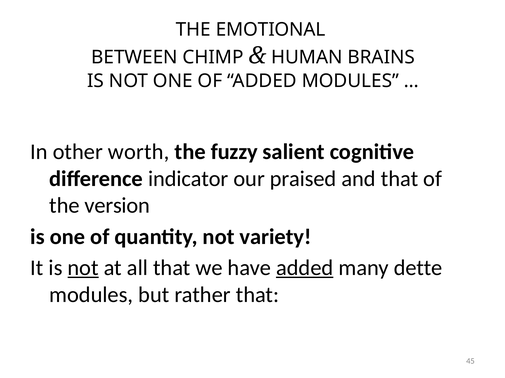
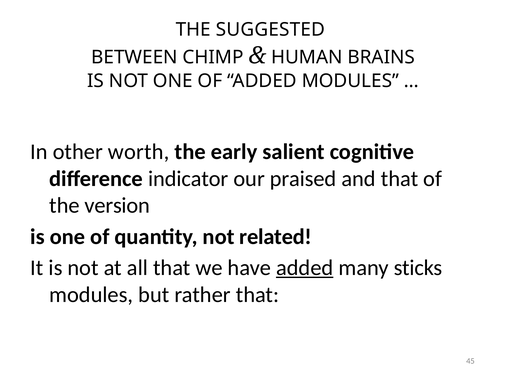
EMOTIONAL: EMOTIONAL -> SUGGESTED
fuzzy: fuzzy -> early
variety: variety -> related
not at (83, 268) underline: present -> none
dette: dette -> sticks
